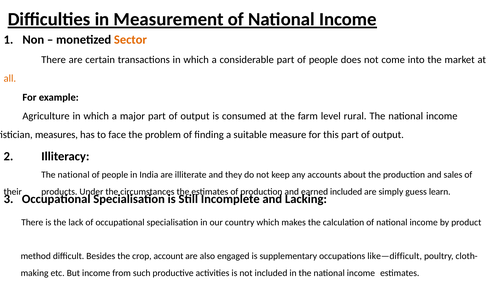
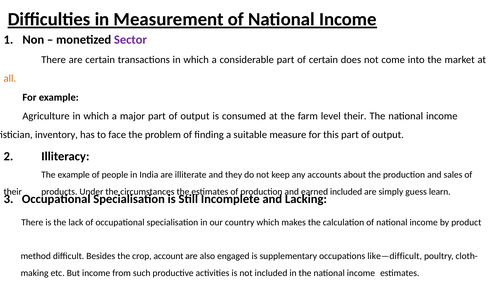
Sector colour: orange -> purple
part of people: people -> certain
level rural: rural -> their
measures: measures -> inventory
national at (74, 175): national -> example
